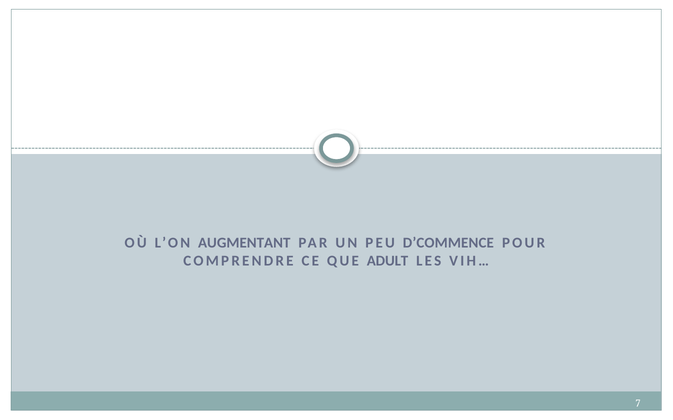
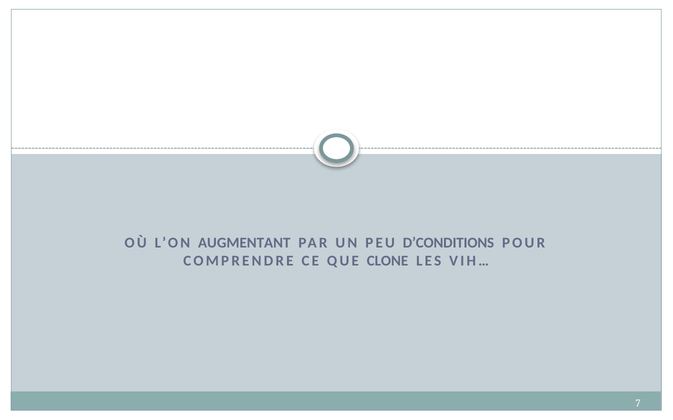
D’COMMENCE: D’COMMENCE -> D’CONDITIONS
ADULT: ADULT -> CLONE
